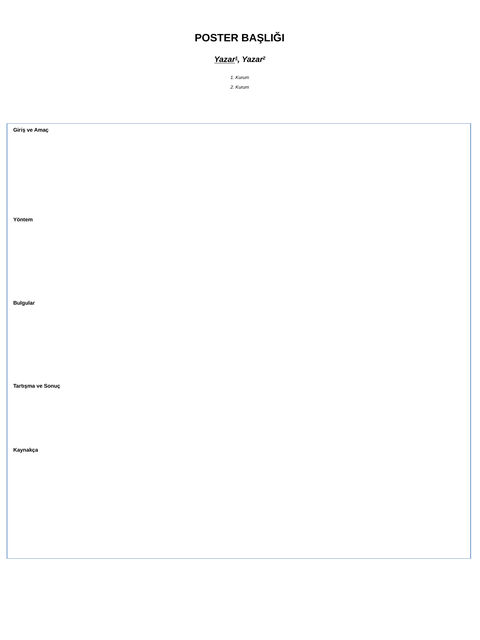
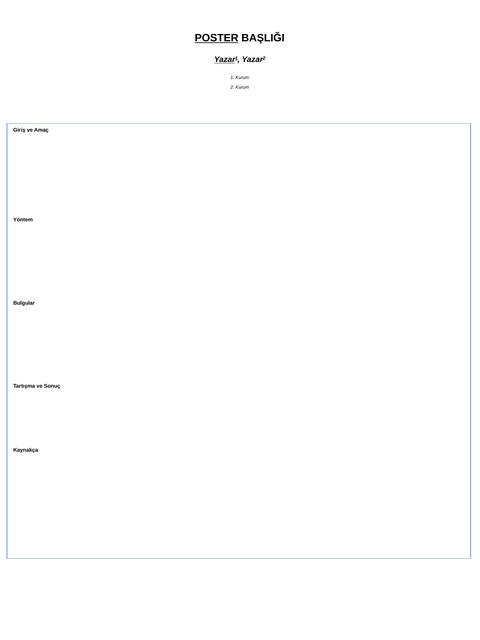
POSTER underline: none -> present
